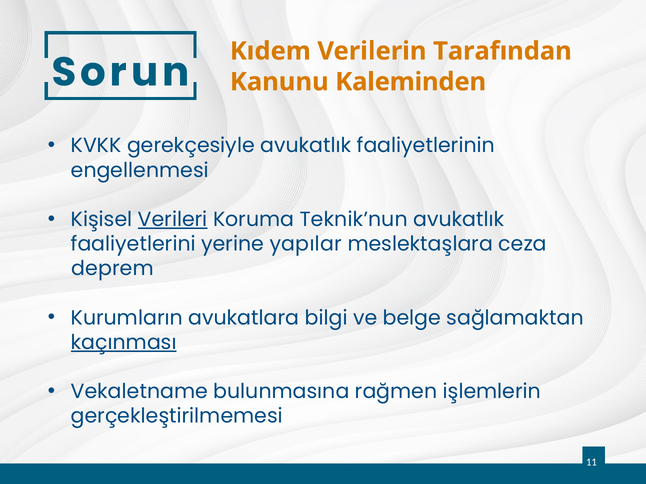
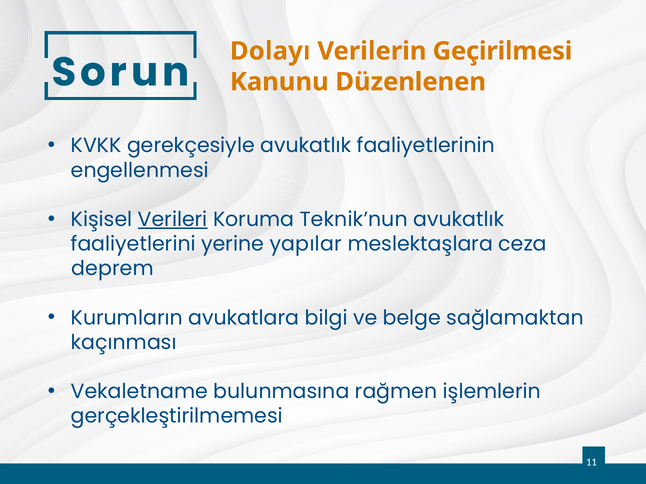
Kıdem: Kıdem -> Dolayı
Tarafından: Tarafından -> Geçirilmesi
Kaleminden: Kaleminden -> Düzenlenen
kaçınması underline: present -> none
